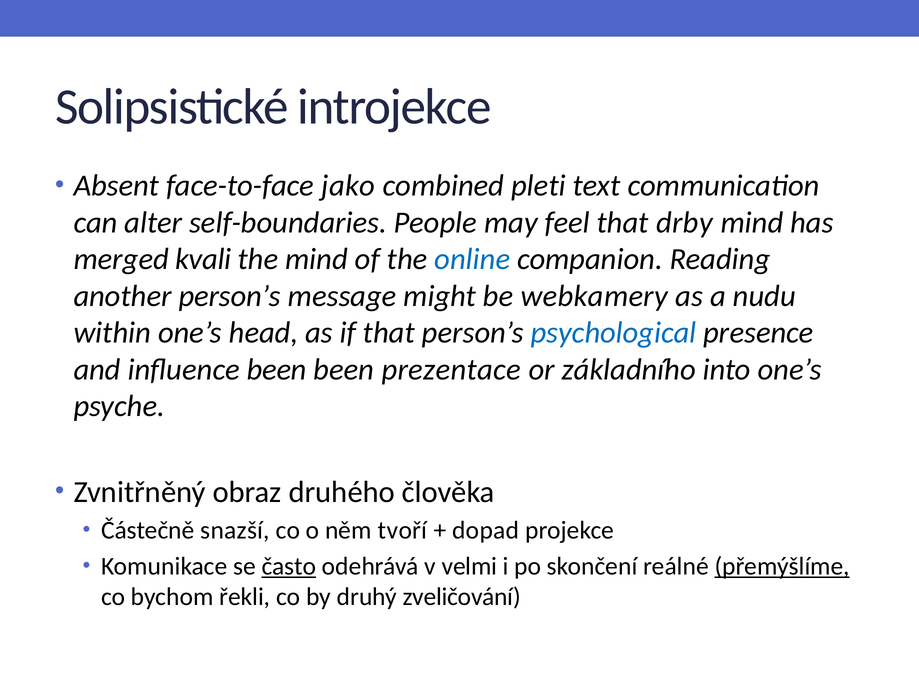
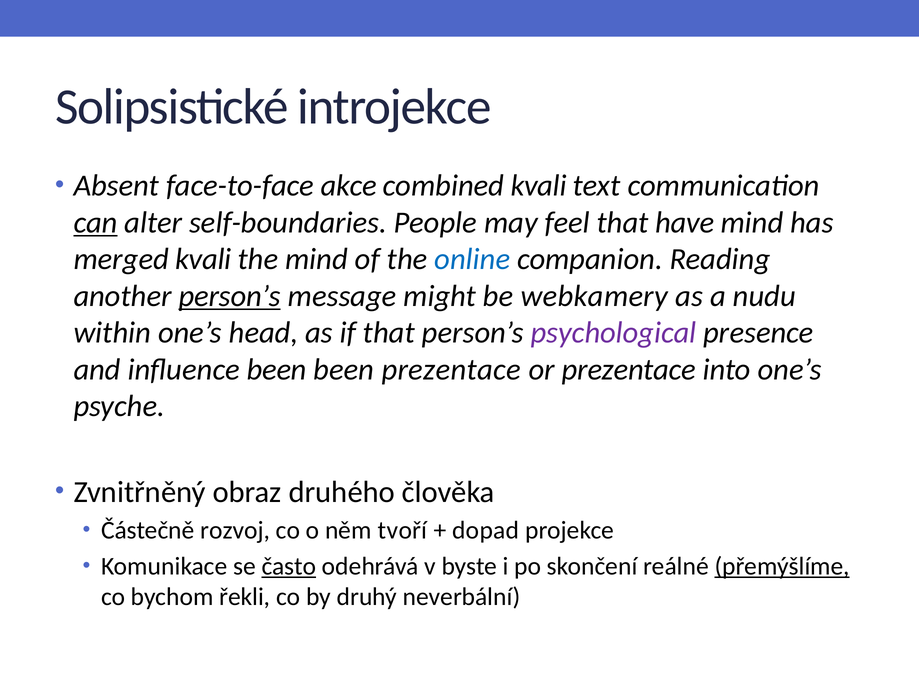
jako: jako -> akce
combined pleti: pleti -> kvali
can underline: none -> present
drby: drby -> have
person’s at (230, 296) underline: none -> present
psychological colour: blue -> purple
or základního: základního -> prezentace
snazší: snazší -> rozvoj
velmi: velmi -> byste
zveličování: zveličování -> neverbální
